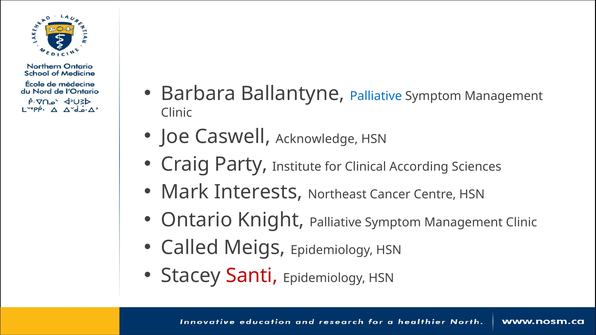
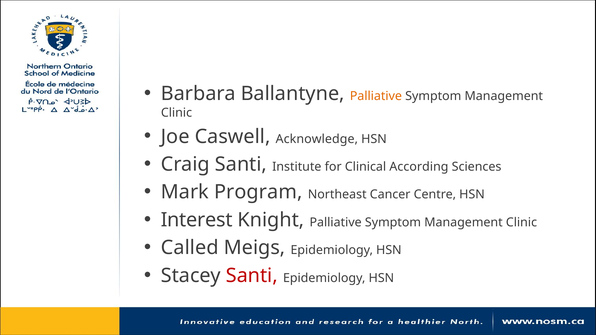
Palliative at (376, 96) colour: blue -> orange
Craig Party: Party -> Santi
Interests: Interests -> Program
Ontario: Ontario -> Interest
